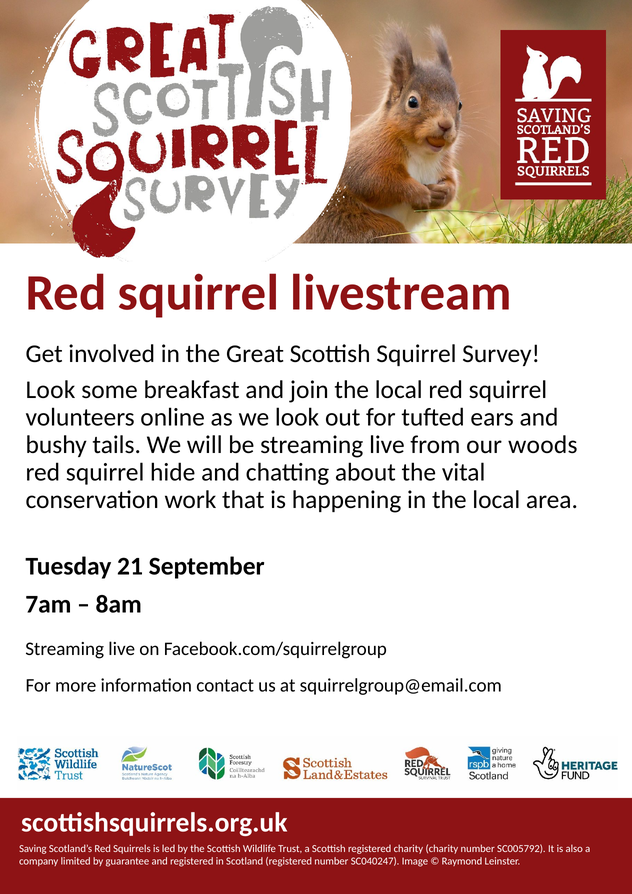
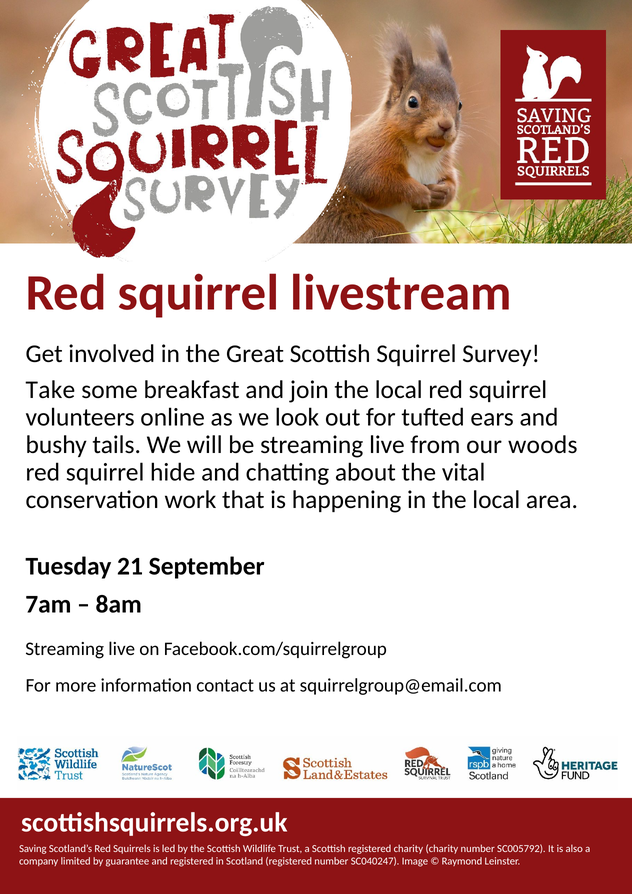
Look at (50, 390): Look -> Take
